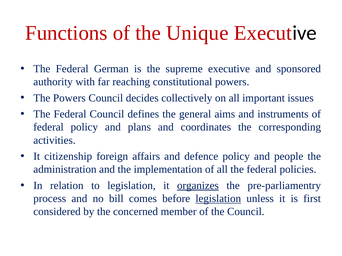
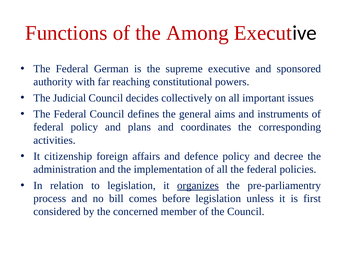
Unique: Unique -> Among
The Powers: Powers -> Judicial
people: people -> decree
legislation at (218, 199) underline: present -> none
